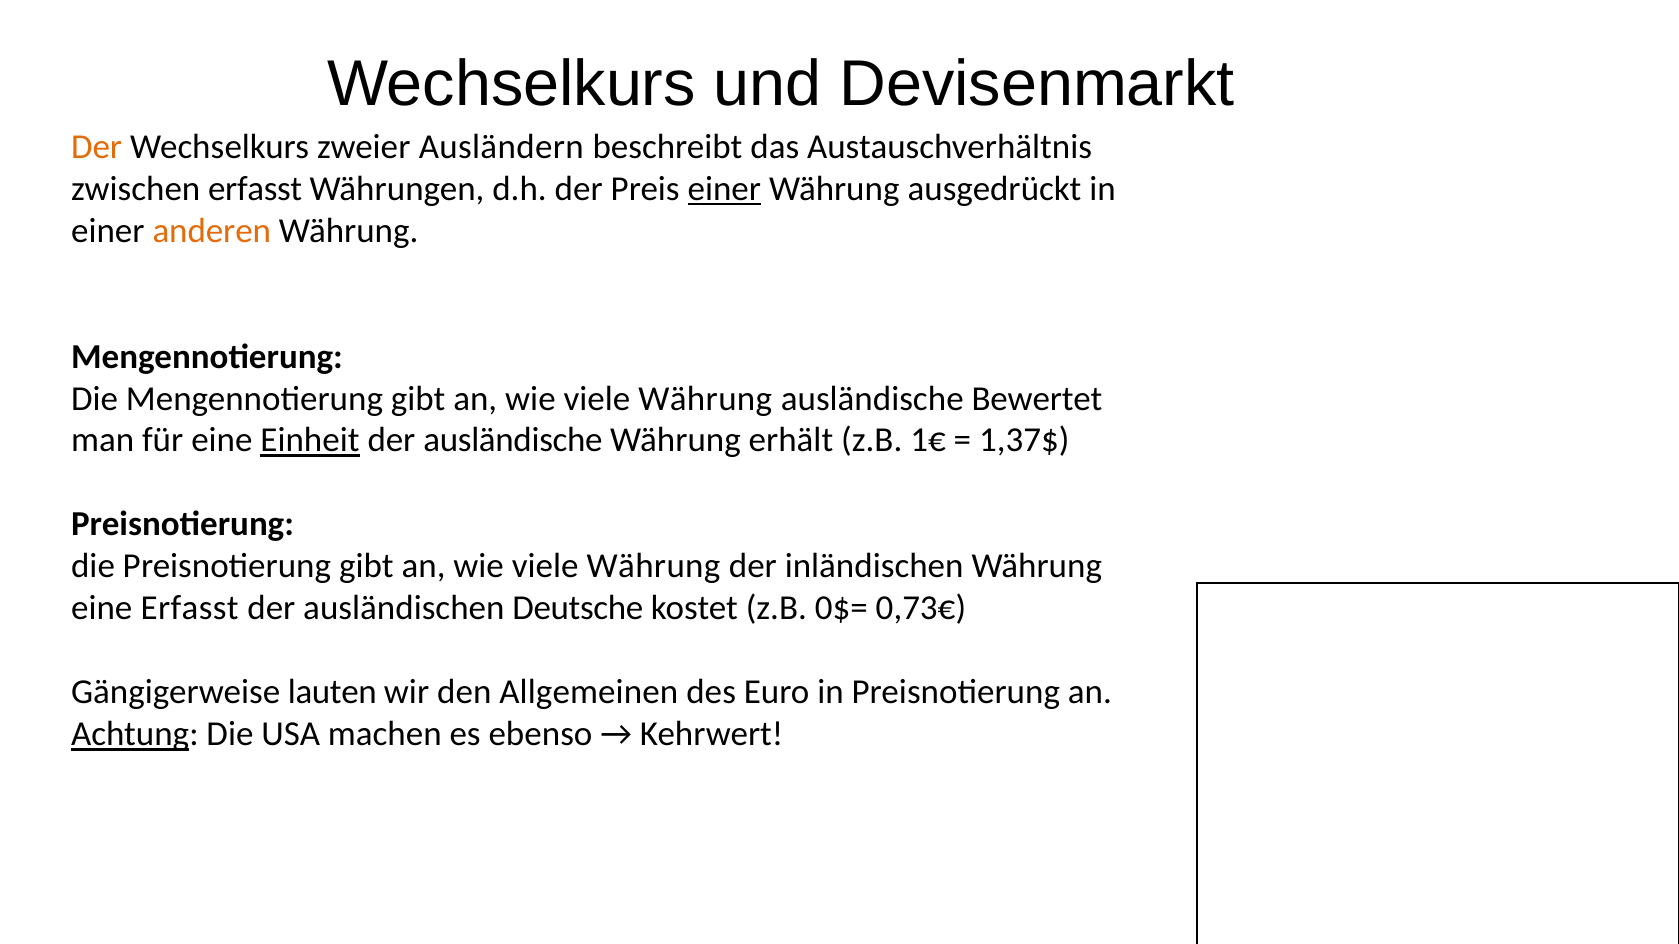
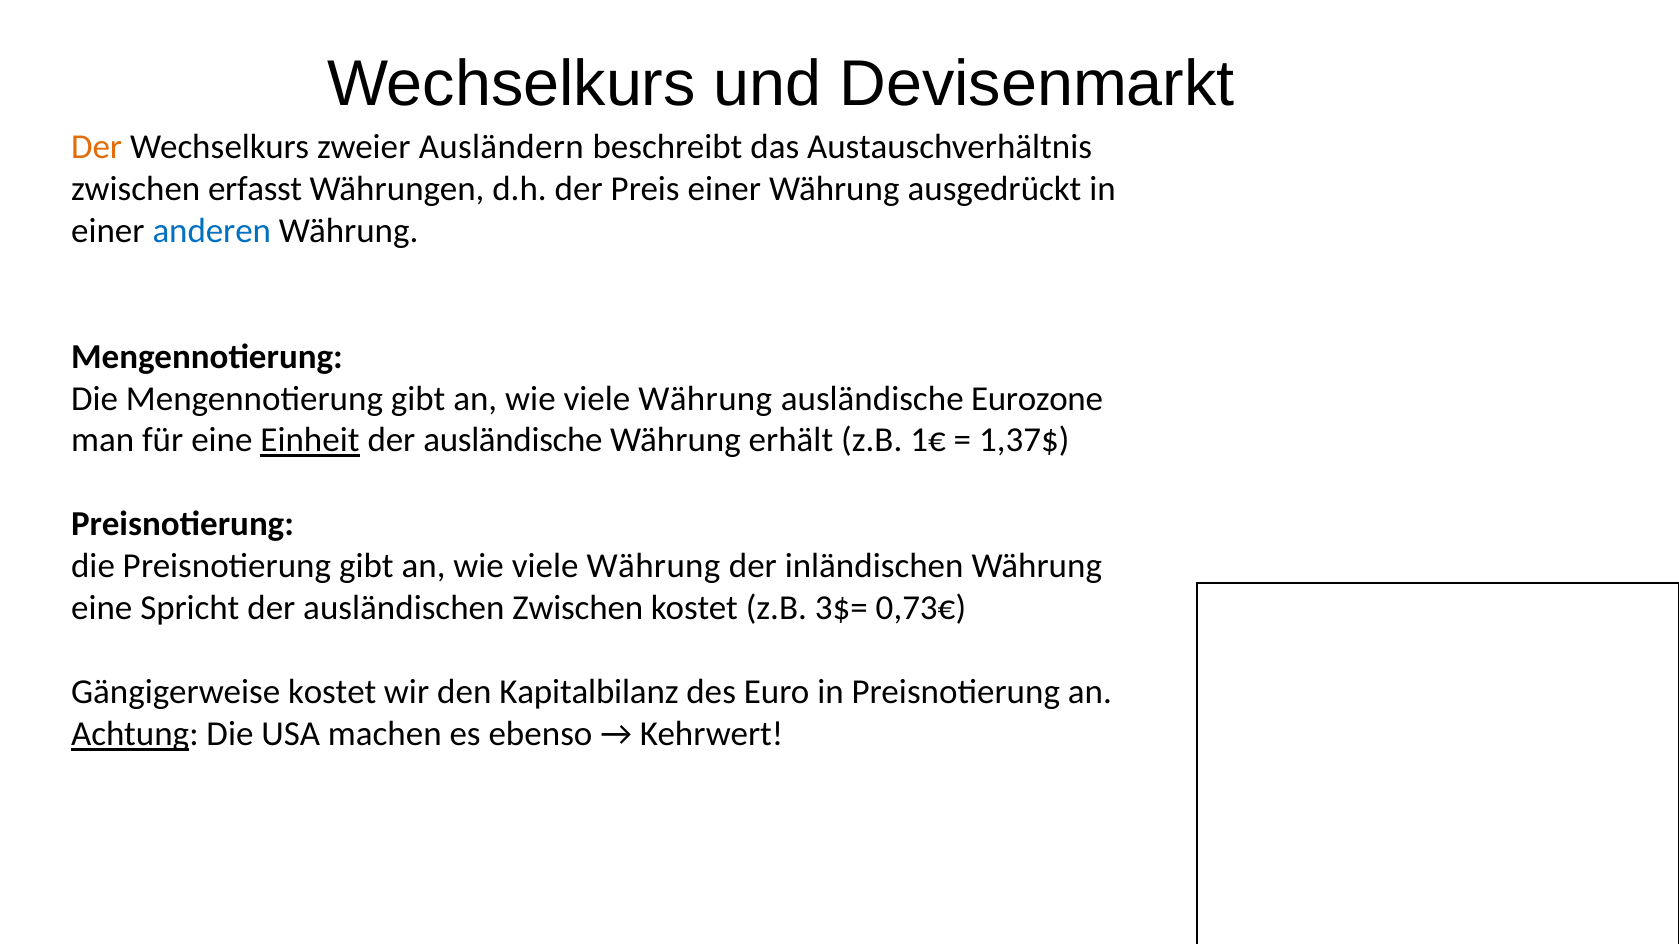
einer at (724, 189) underline: present -> none
anderen colour: orange -> blue
Bewertet: Bewertet -> Eurozone
eine Erfasst: Erfasst -> Spricht
ausländischen Deutsche: Deutsche -> Zwischen
0$=: 0$= -> 3$=
Gängigerweise lauten: lauten -> kostet
Allgemeinen: Allgemeinen -> Kapitalbilanz
